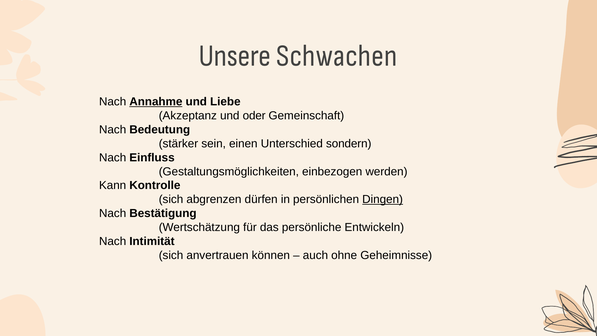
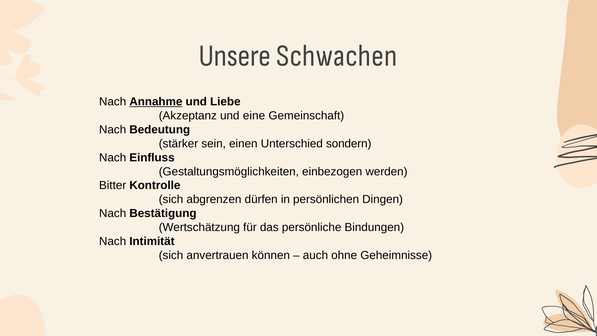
oder: oder -> eine
Kann: Kann -> Bitter
Dingen underline: present -> none
Entwickeln: Entwickeln -> Bindungen
